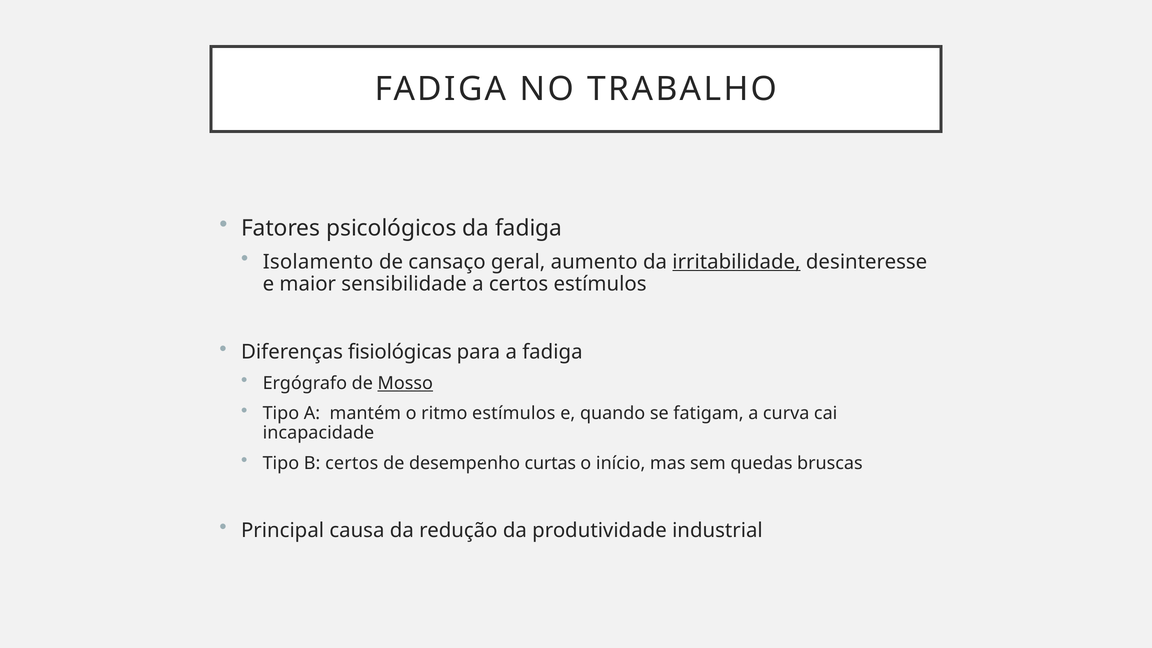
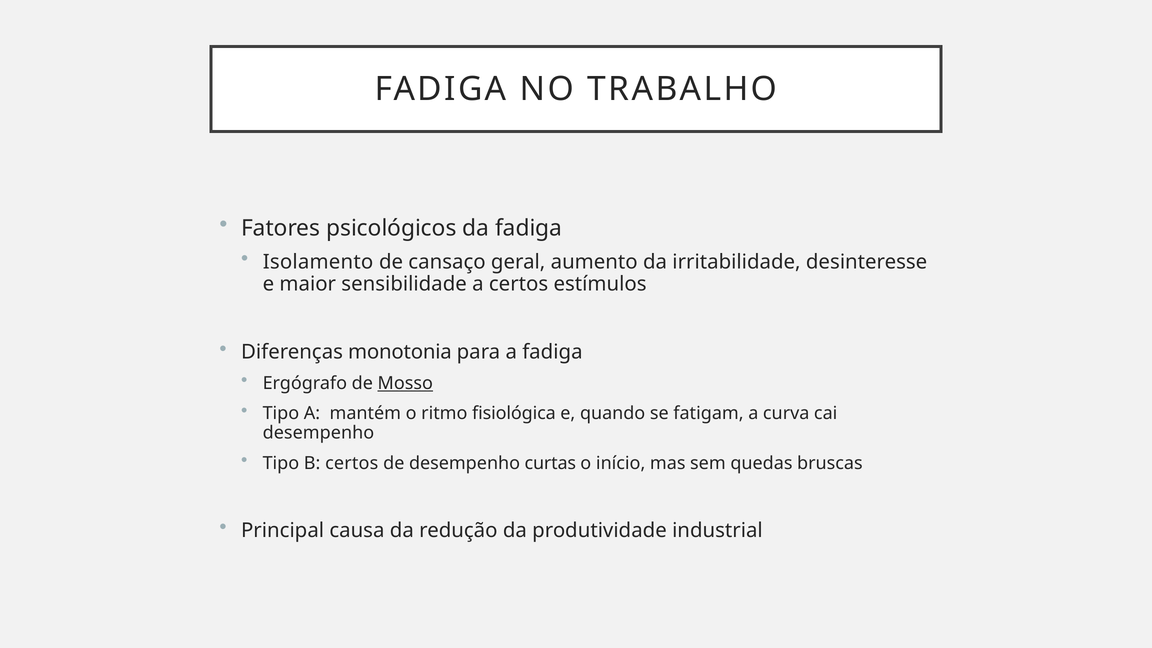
irritabilidade underline: present -> none
fisiológicas: fisiológicas -> monotonia
ritmo estímulos: estímulos -> fisiológica
incapacidade at (318, 433): incapacidade -> desempenho
